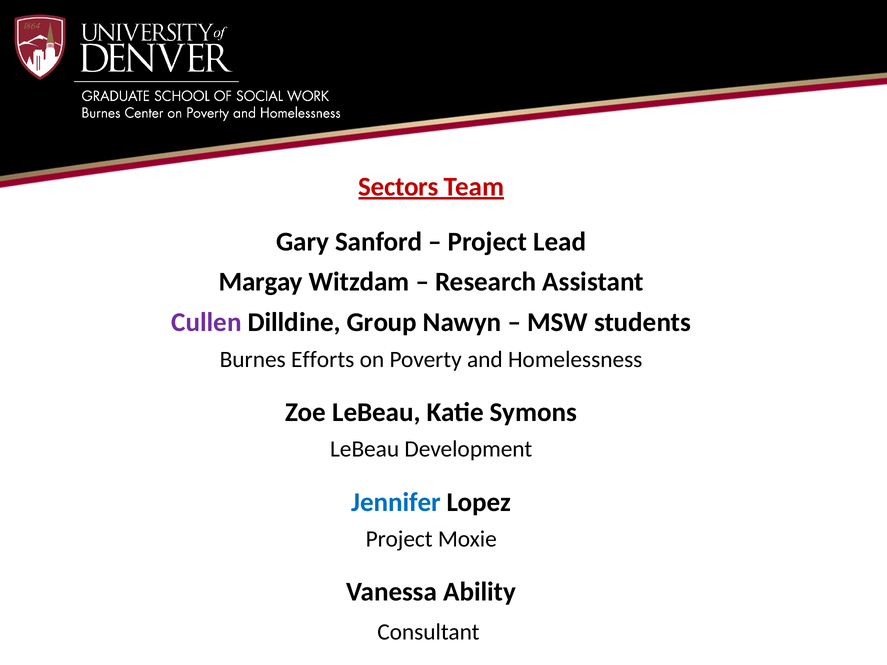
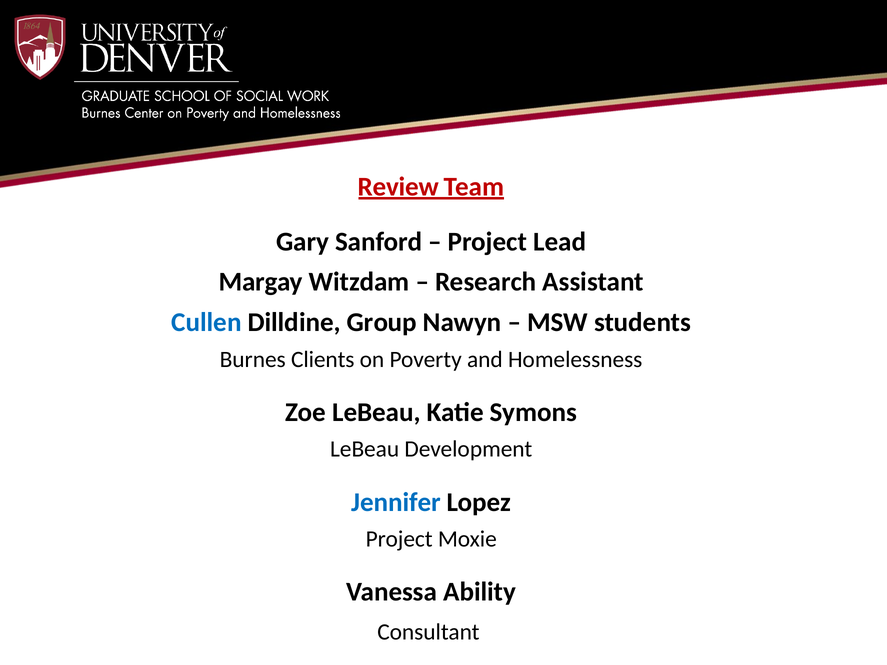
Sectors: Sectors -> Review
Cullen colour: purple -> blue
Efforts: Efforts -> Clients
